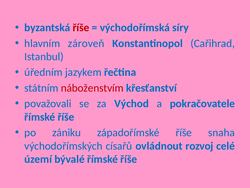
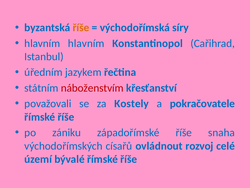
říše at (81, 28) colour: red -> orange
hlavním zároveň: zároveň -> hlavním
Východ: Východ -> Kostely
